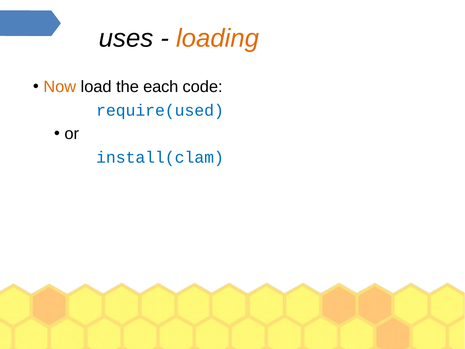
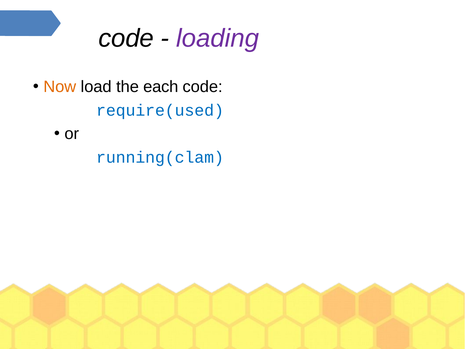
uses at (126, 38): uses -> code
loading colour: orange -> purple
install(clam: install(clam -> running(clam
